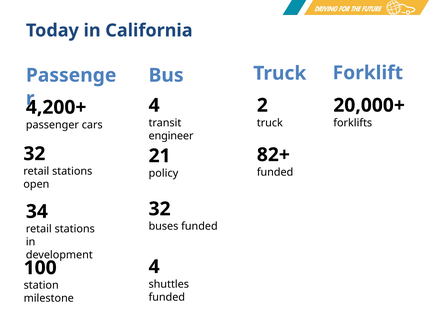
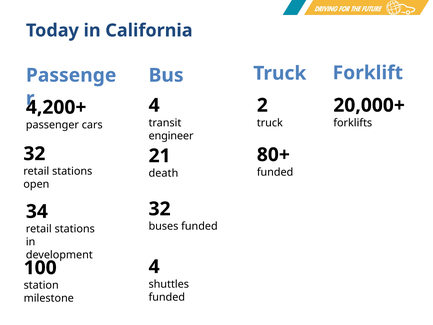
82+: 82+ -> 80+
policy: policy -> death
